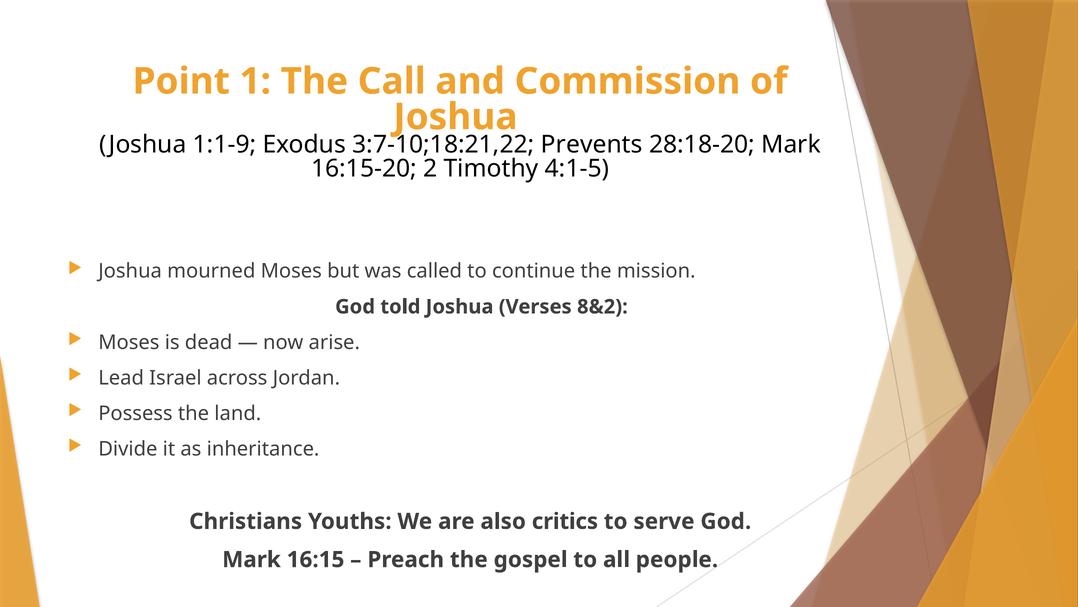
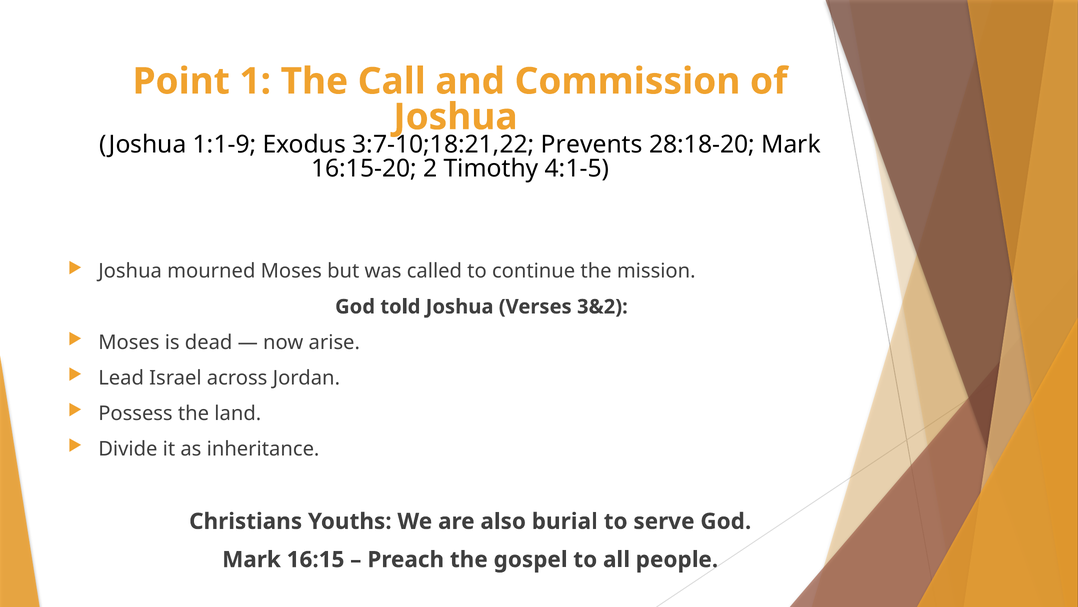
8&2: 8&2 -> 3&2
critics: critics -> burial
